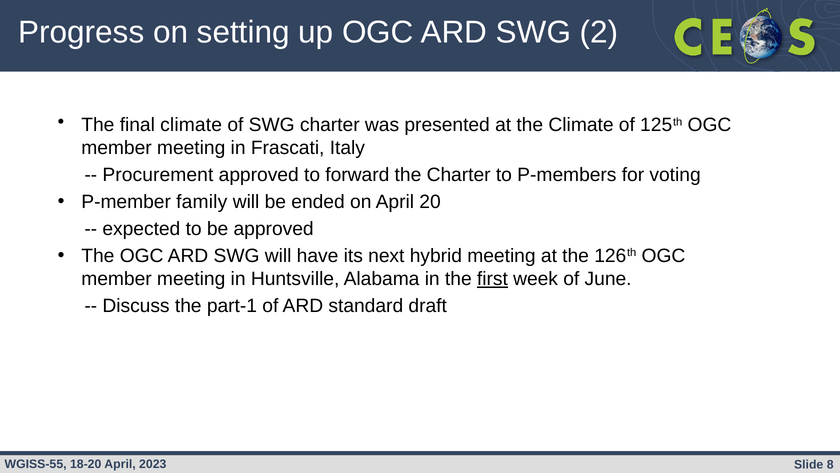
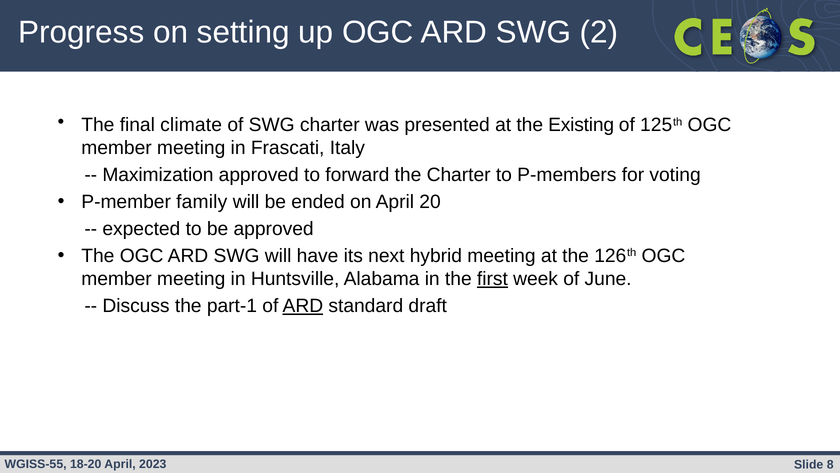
the Climate: Climate -> Existing
Procurement: Procurement -> Maximization
ARD at (303, 306) underline: none -> present
